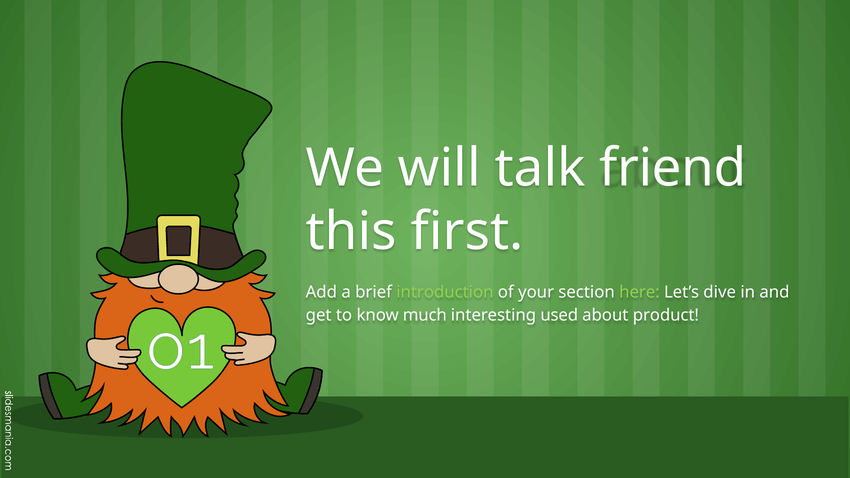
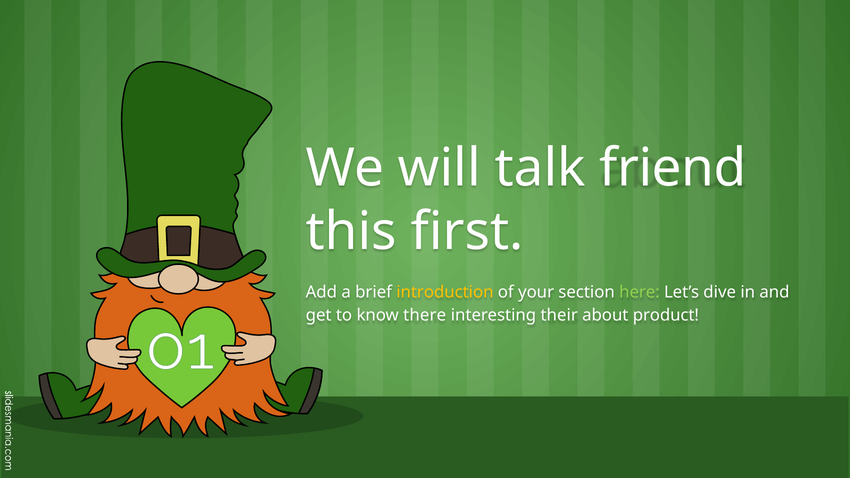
introduction colour: light green -> yellow
much: much -> there
used: used -> their
